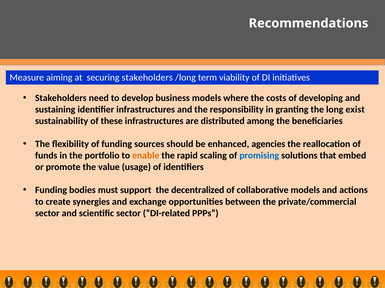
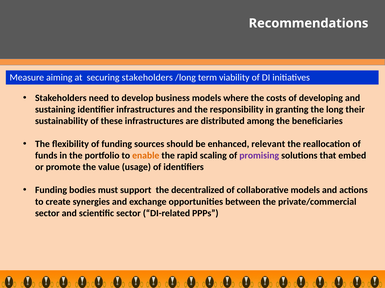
exist: exist -> their
agencies: agencies -> relevant
promising colour: blue -> purple
